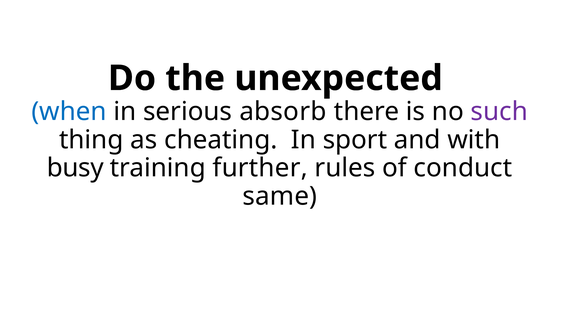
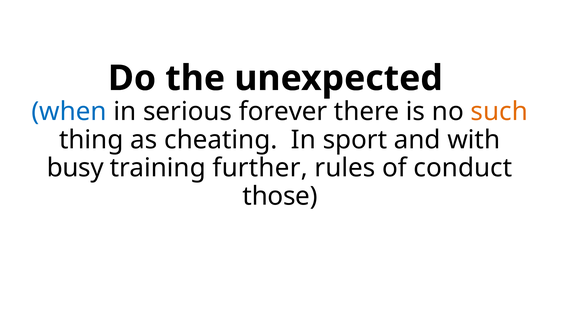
absorb: absorb -> forever
such colour: purple -> orange
same: same -> those
